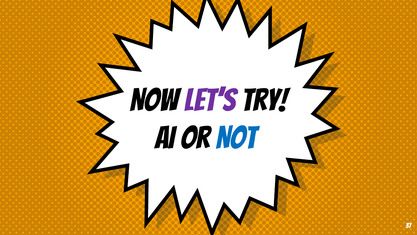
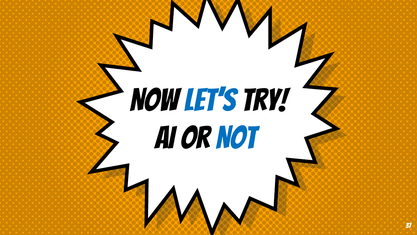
LET’S colour: purple -> blue
